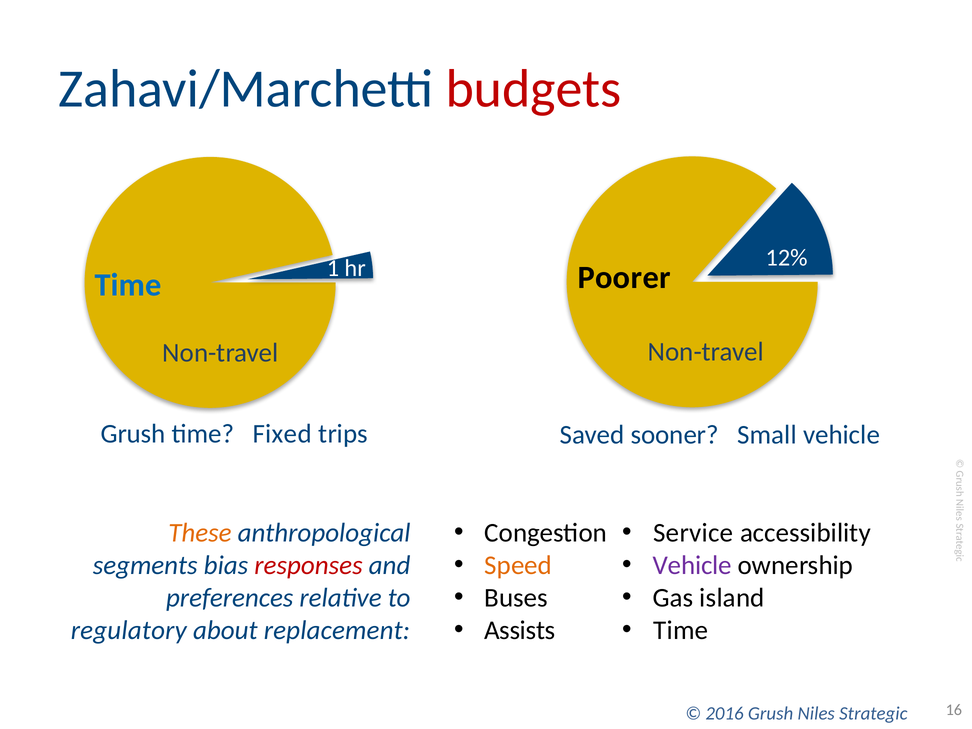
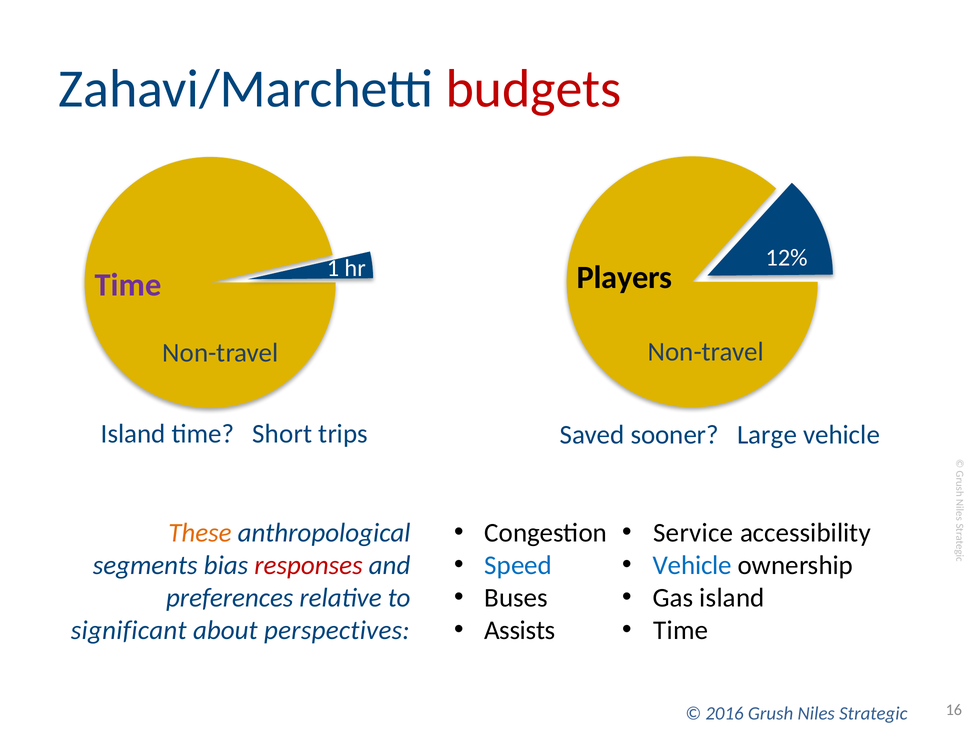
Poorer: Poorer -> Players
Time at (128, 285) colour: blue -> purple
Grush at (133, 434): Grush -> Island
Fixed: Fixed -> Short
Small: Small -> Large
Speed colour: orange -> blue
Vehicle at (692, 565) colour: purple -> blue
regulatory: regulatory -> significant
replacement: replacement -> perspectives
